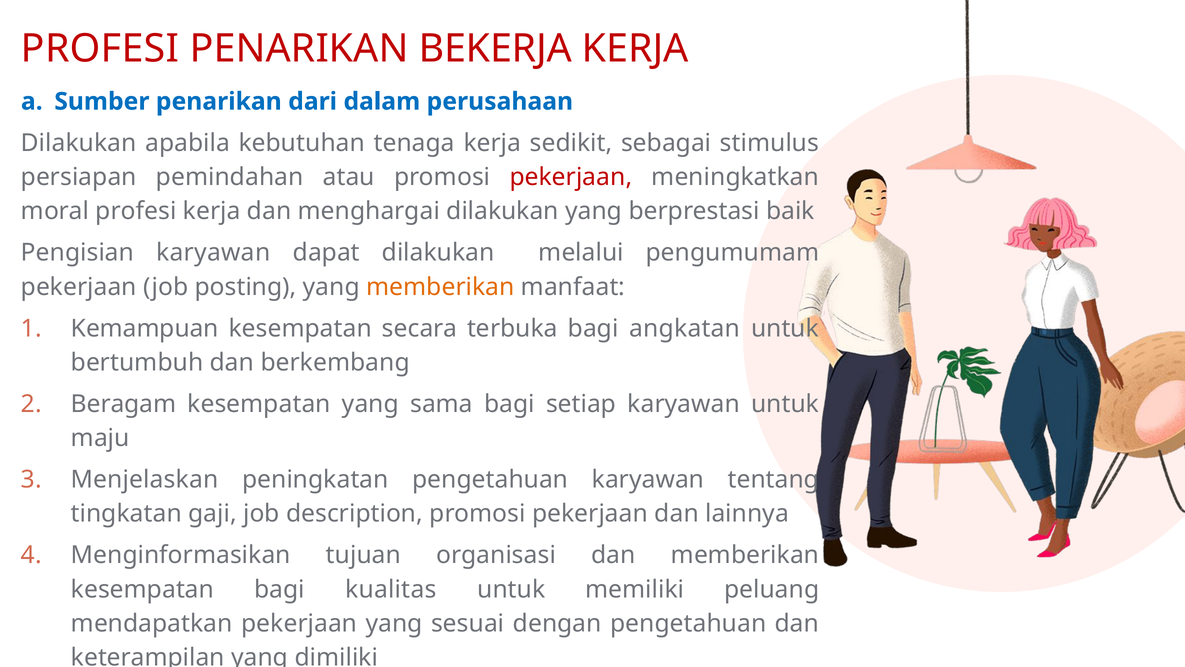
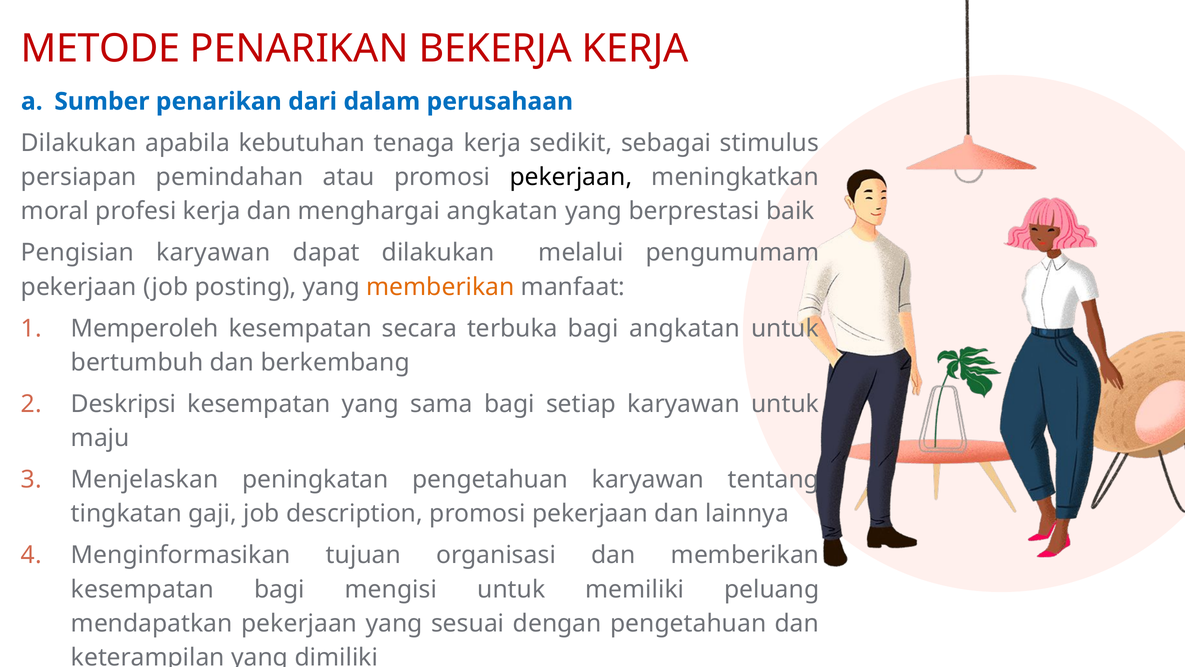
PROFESI at (100, 49): PROFESI -> METODE
pekerjaan at (571, 177) colour: red -> black
menghargai dilakukan: dilakukan -> angkatan
Kemampuan: Kemampuan -> Memperoleh
Beragam: Beragam -> Deskripsi
kualitas: kualitas -> mengisi
